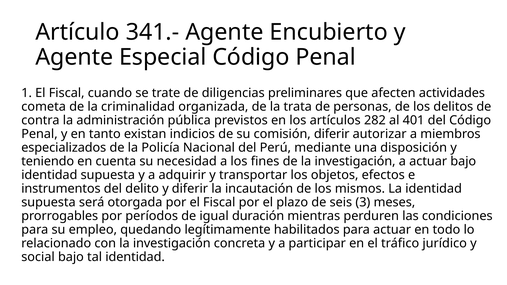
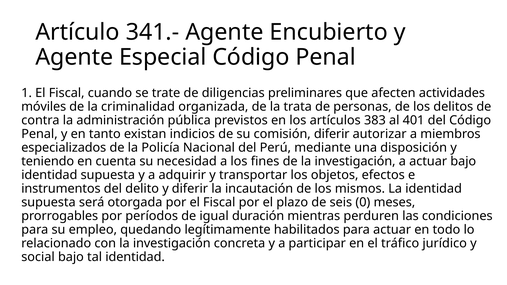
cometa: cometa -> móviles
282: 282 -> 383
3: 3 -> 0
